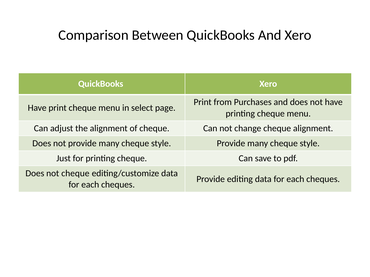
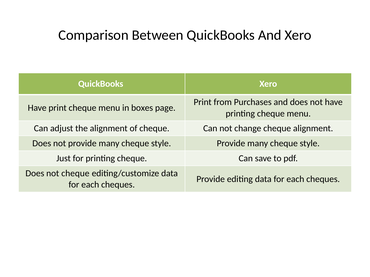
select: select -> boxes
